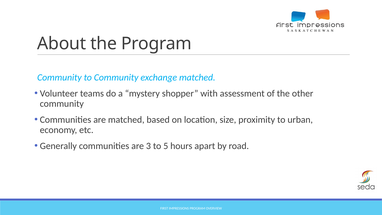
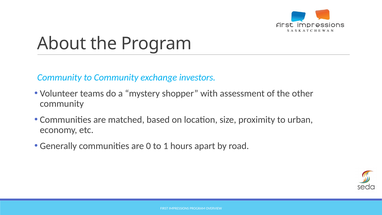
exchange matched: matched -> investors
3: 3 -> 0
5: 5 -> 1
